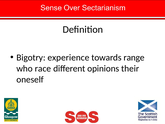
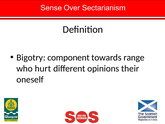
experience: experience -> component
race: race -> hurt
